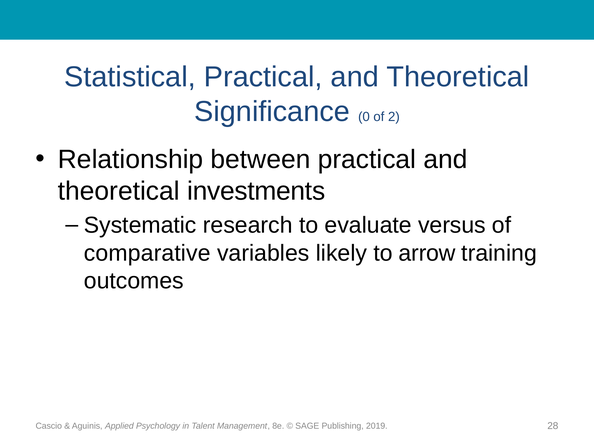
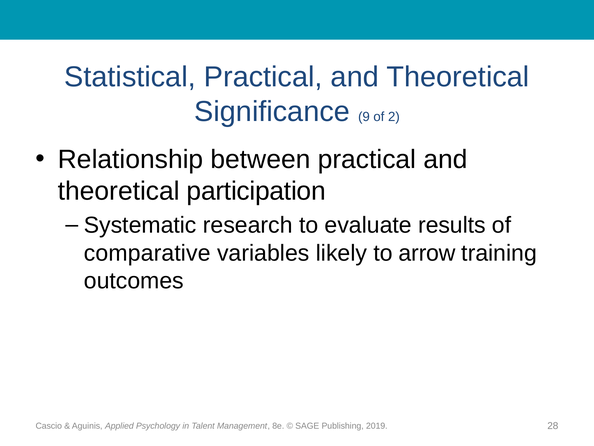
0: 0 -> 9
investments: investments -> participation
versus: versus -> results
